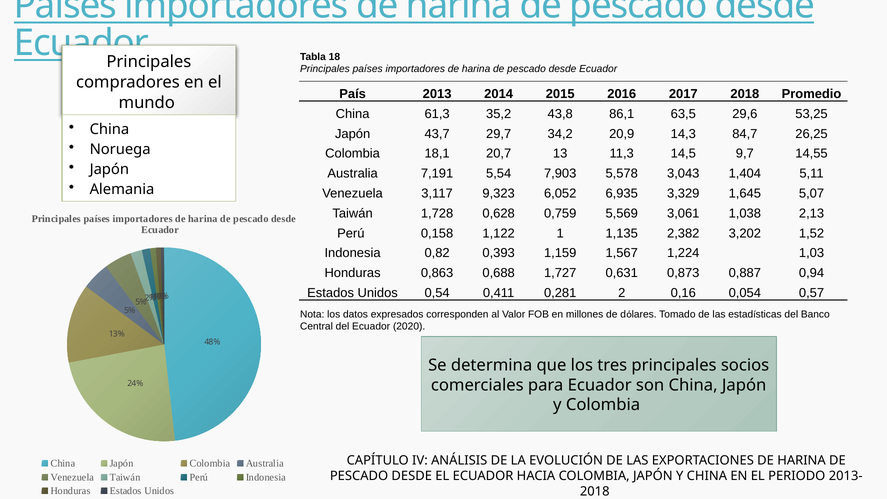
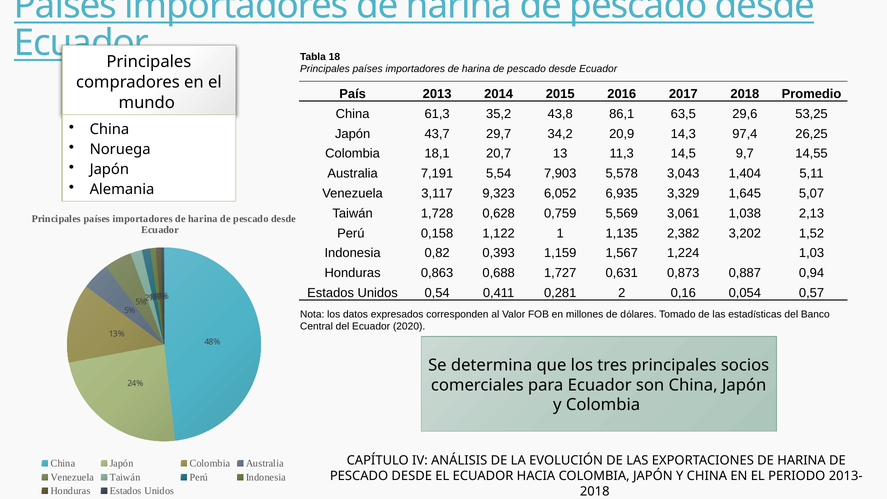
84,7: 84,7 -> 97,4
